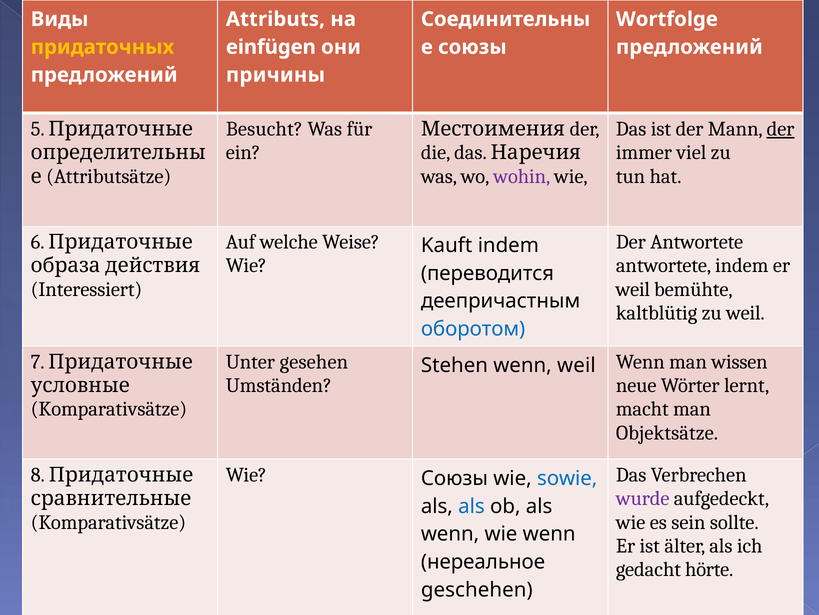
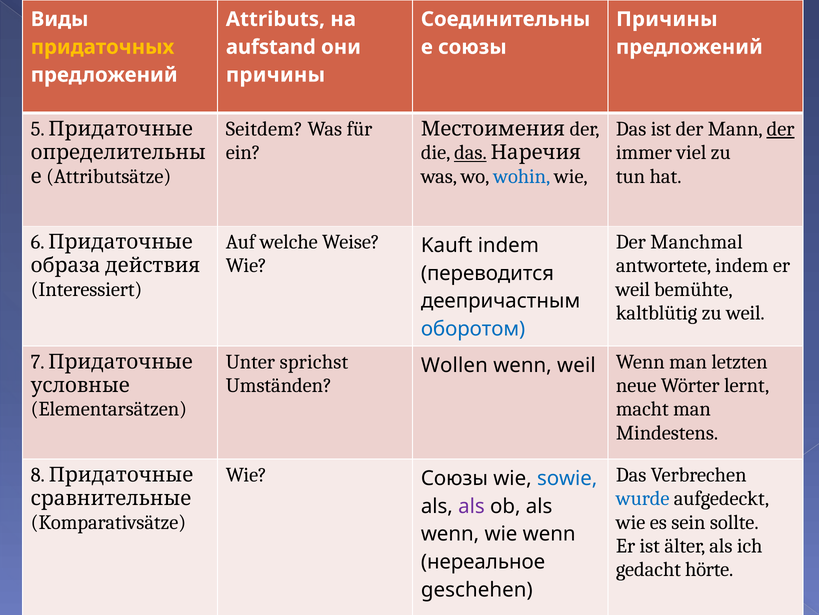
Wortfolge at (667, 19): Wortfolge -> Причины
einfügen: einfügen -> aufstand
Besucht: Besucht -> Seitdem
das at (470, 152) underline: none -> present
wohin colour: purple -> blue
Der Antwortete: Antwortete -> Manchmal
gesehen: gesehen -> sprichst
Stehen: Stehen -> Wollen
wissen: wissen -> letzten
Komparativsätze at (109, 409): Komparativsätze -> Elementarsätzen
Objektsätze: Objektsätze -> Mindestens
wurde colour: purple -> blue
als at (471, 506) colour: blue -> purple
